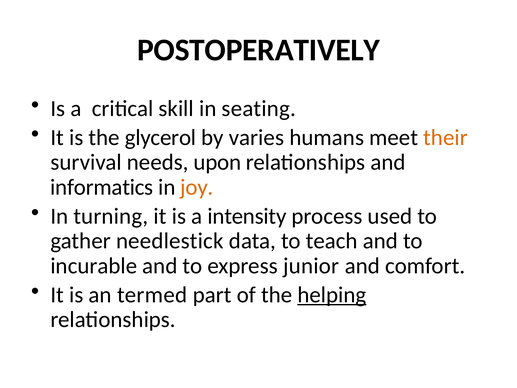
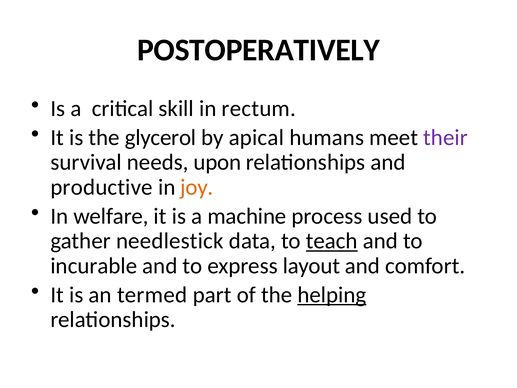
seating: seating -> rectum
varies: varies -> apical
their colour: orange -> purple
informatics: informatics -> productive
turning: turning -> welfare
intensity: intensity -> machine
teach underline: none -> present
junior: junior -> layout
